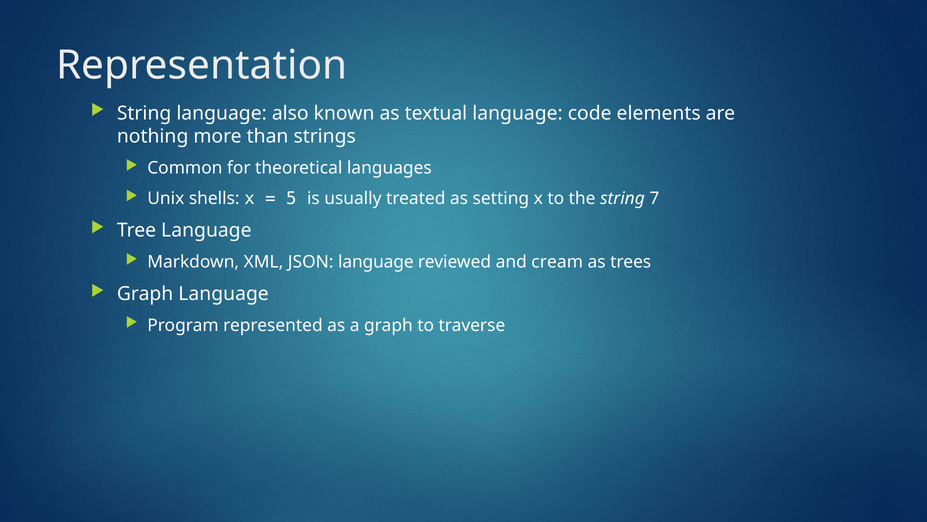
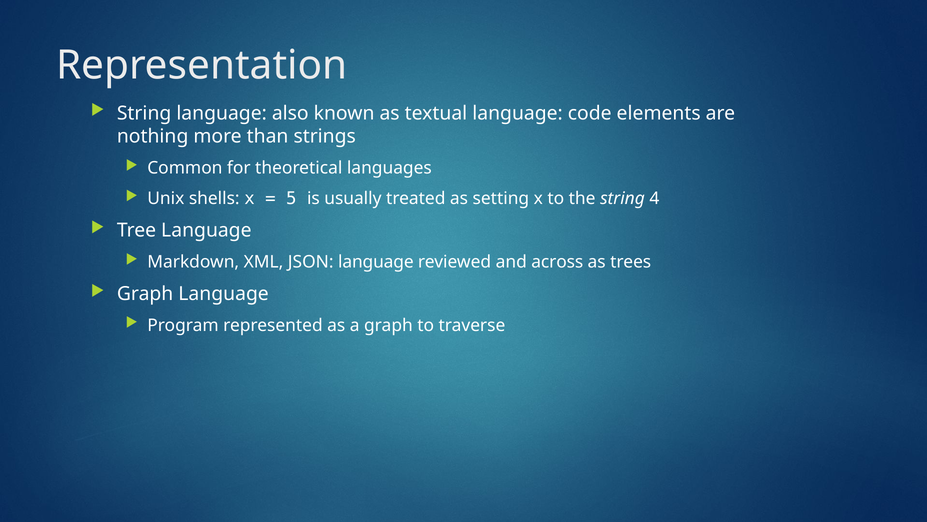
7: 7 -> 4
cream: cream -> across
